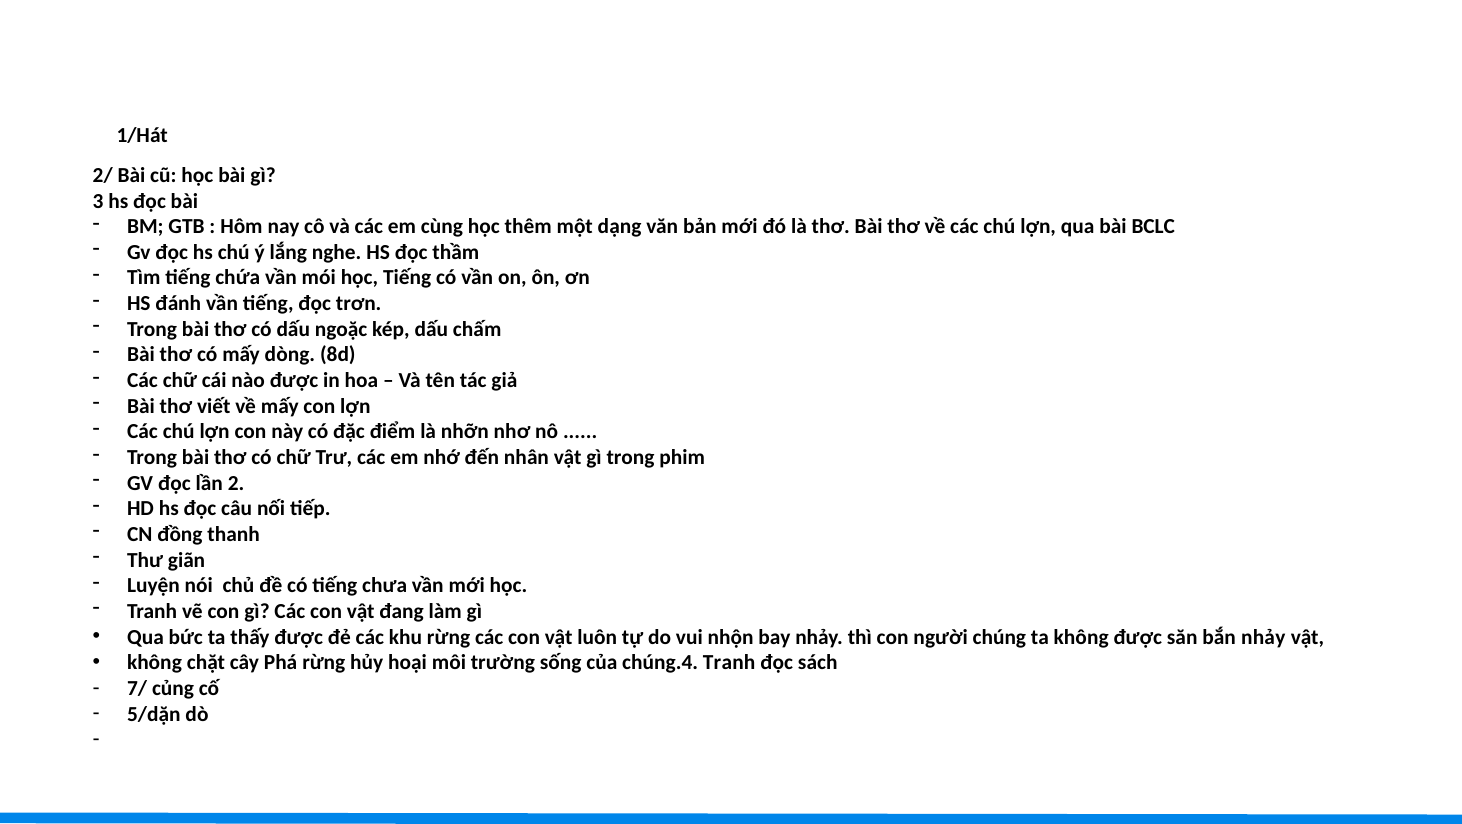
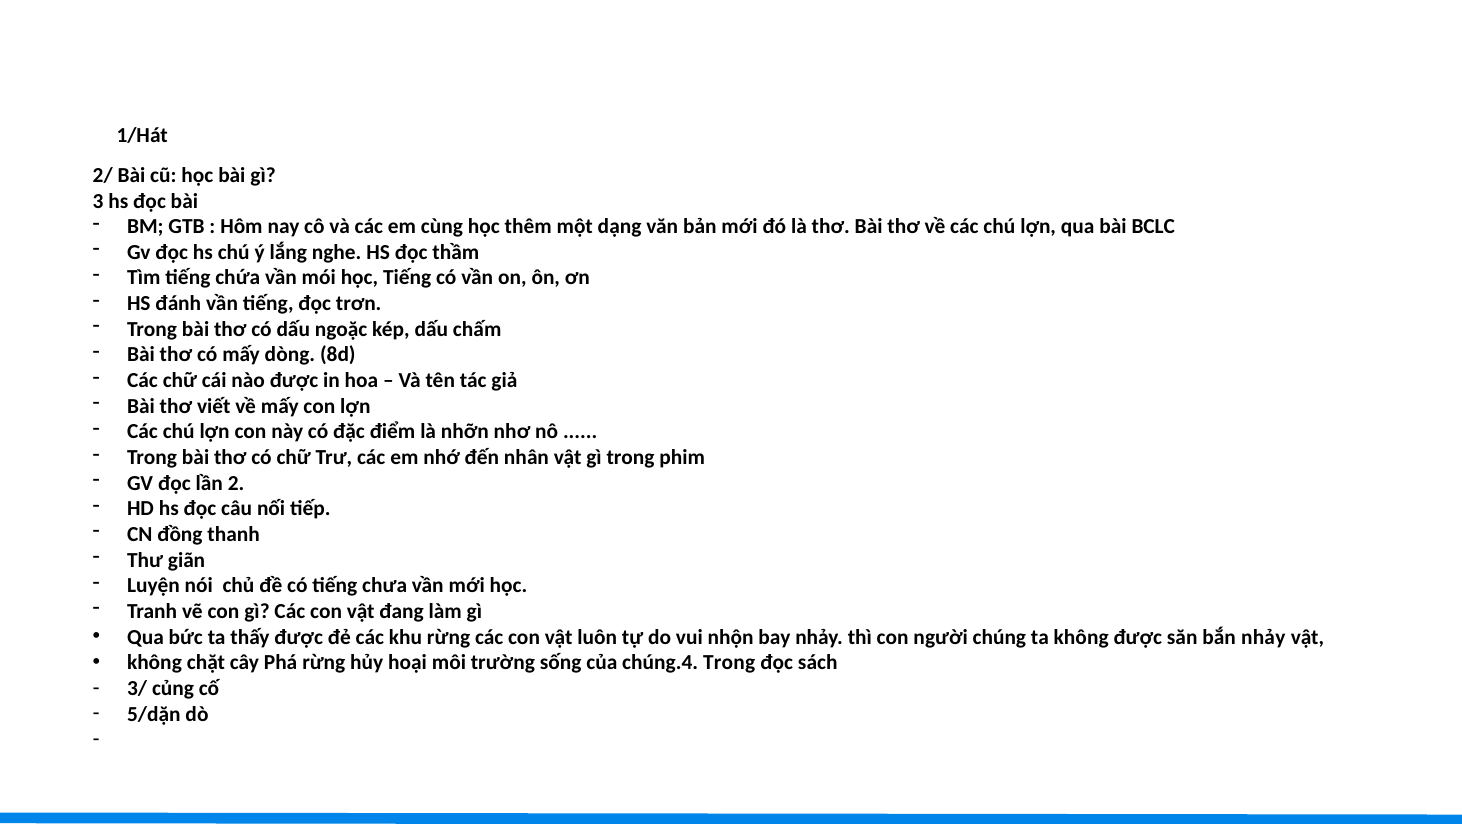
chúng.4 Tranh: Tranh -> Trong
7/: 7/ -> 3/
